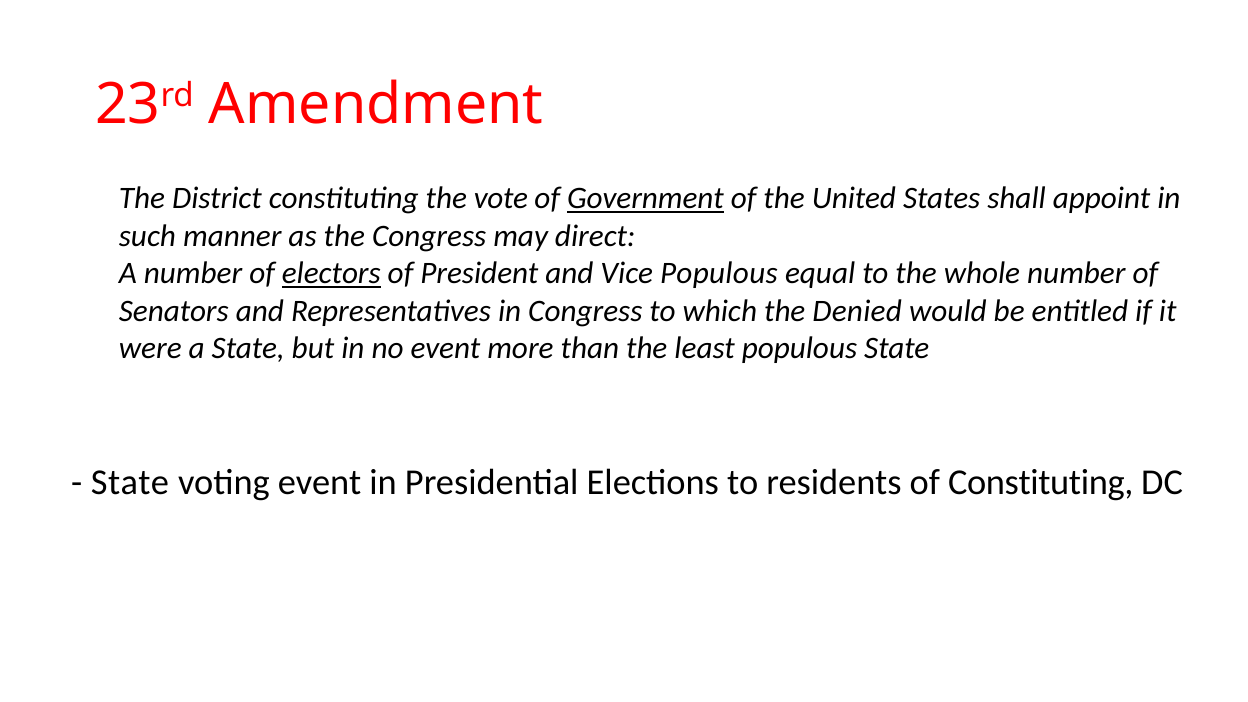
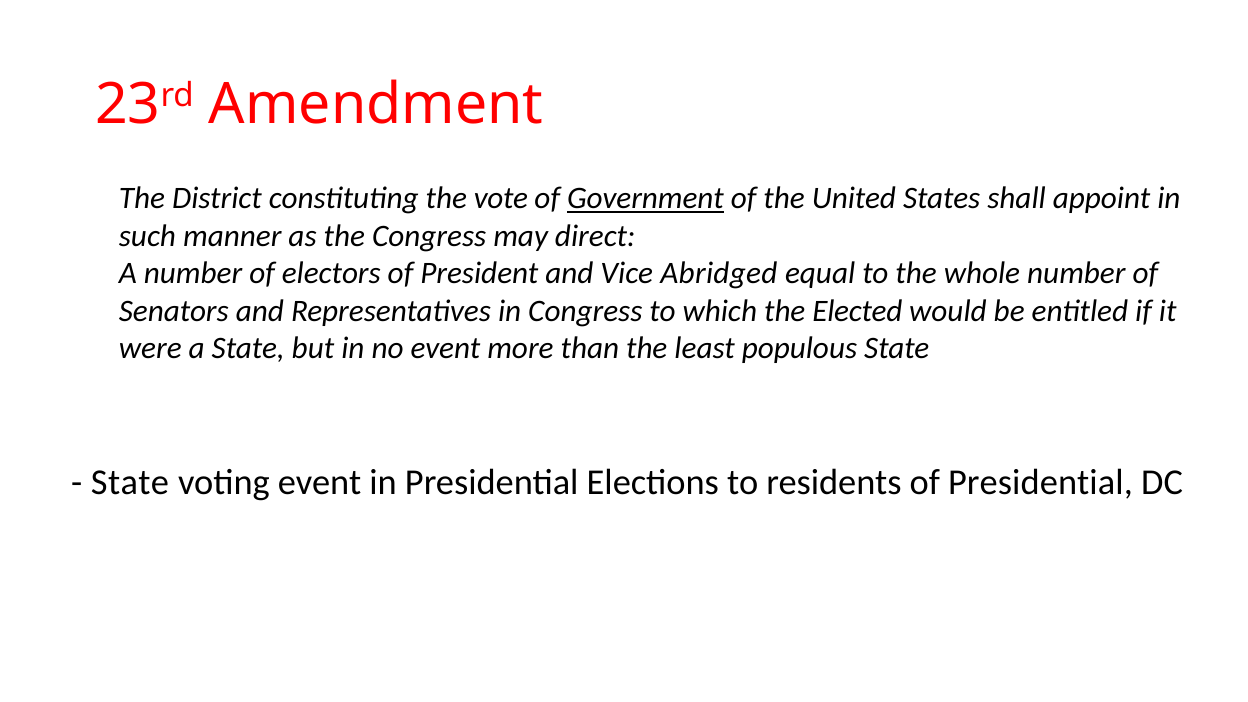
electors underline: present -> none
Vice Populous: Populous -> Abridged
Denied: Denied -> Elected
of Constituting: Constituting -> Presidential
